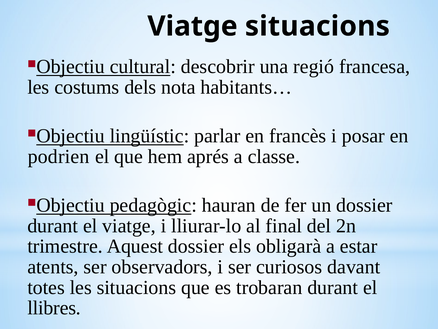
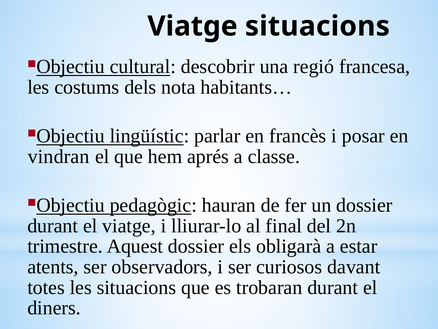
podrien: podrien -> vindran
llibres: llibres -> diners
